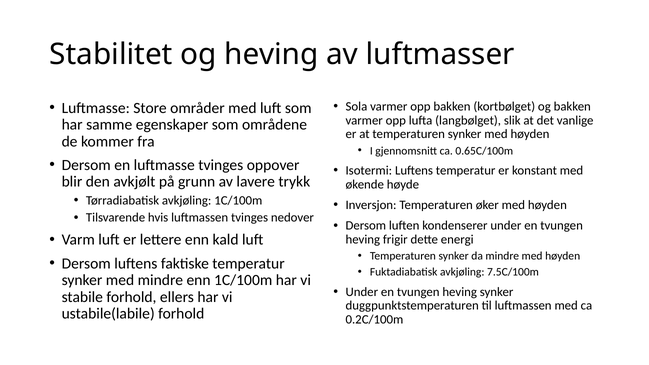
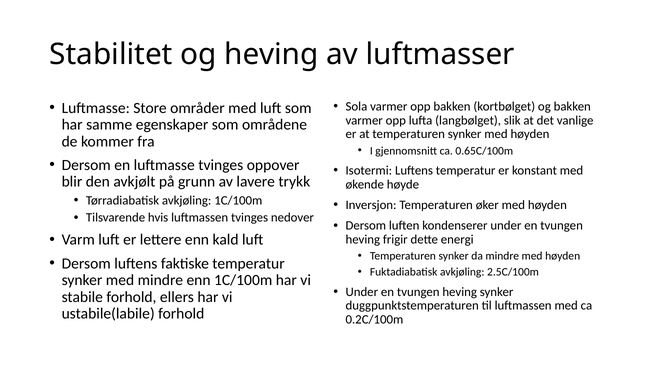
7.5C/100m: 7.5C/100m -> 2.5C/100m
